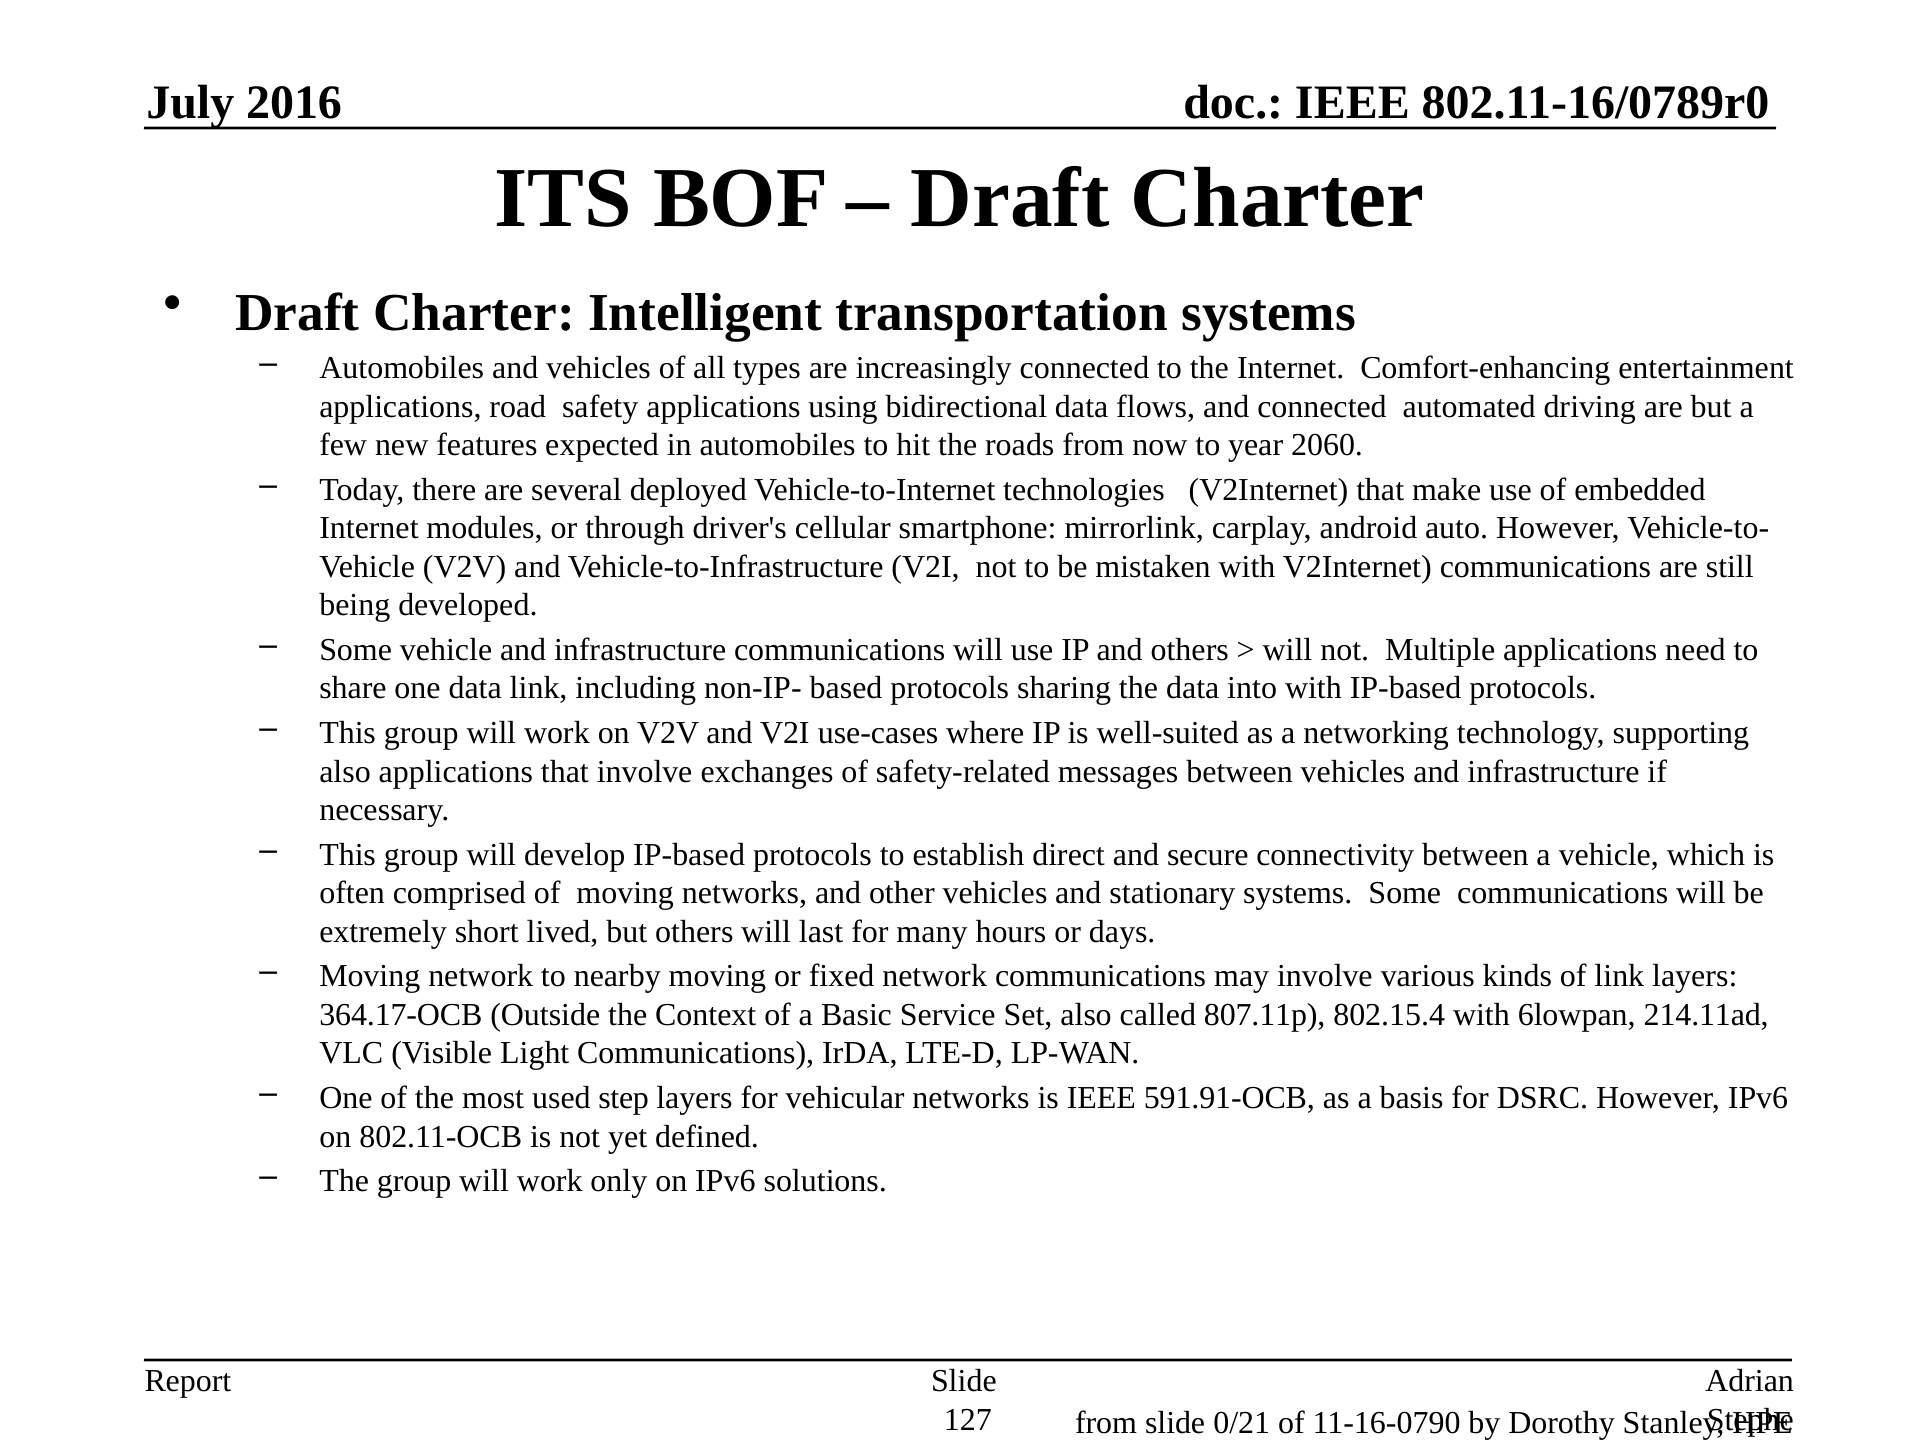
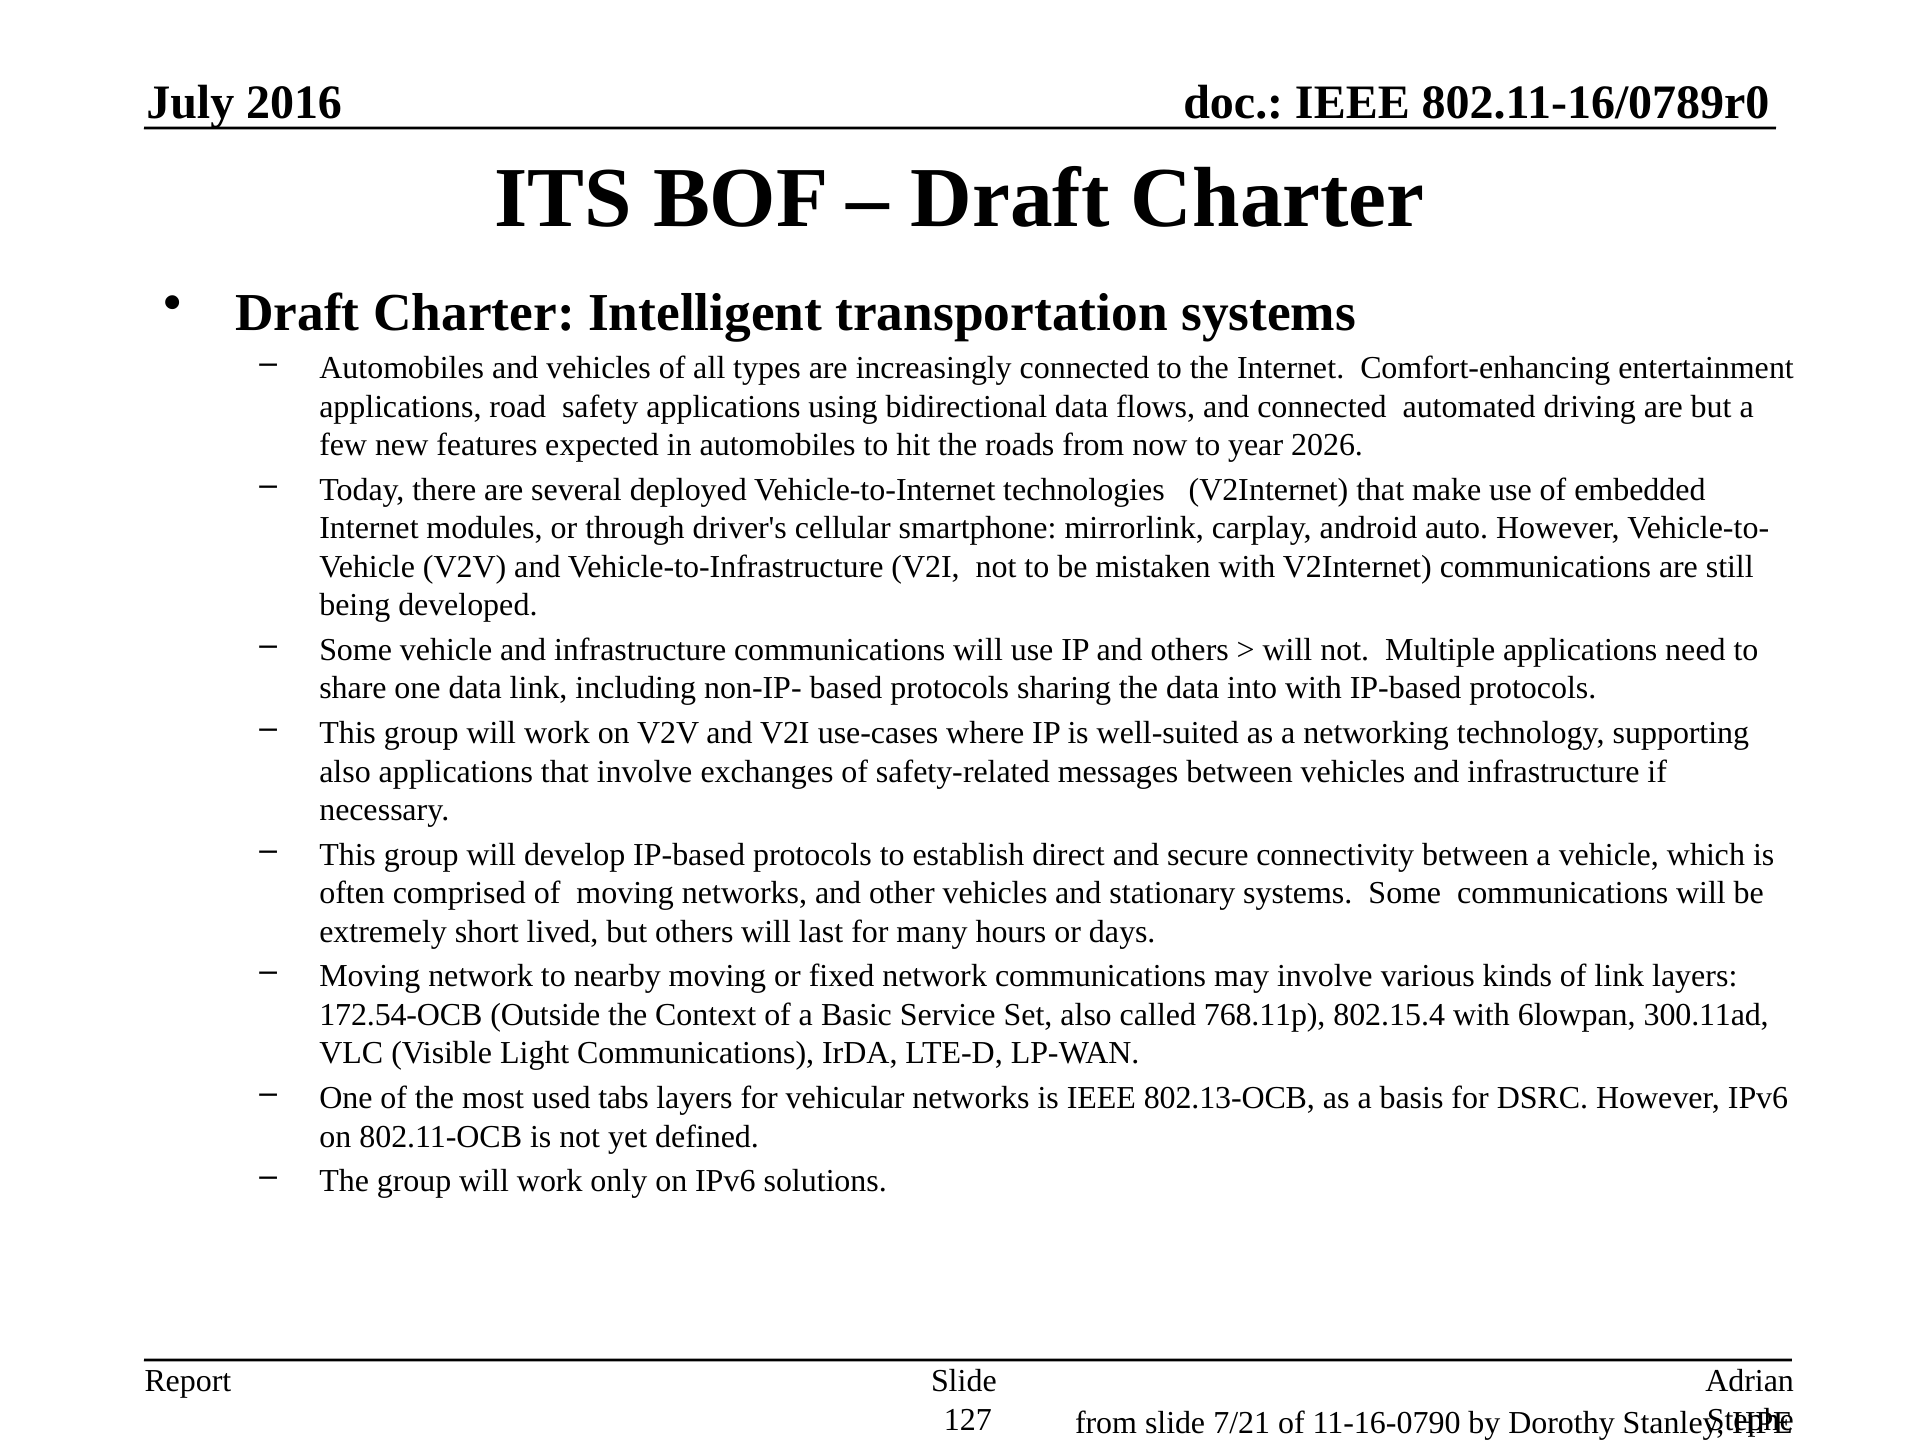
2060: 2060 -> 2026
364.17-OCB: 364.17-OCB -> 172.54-OCB
807.11p: 807.11p -> 768.11p
214.11ad: 214.11ad -> 300.11ad
step: step -> tabs
591.91-OCB: 591.91-OCB -> 802.13-OCB
0/21: 0/21 -> 7/21
